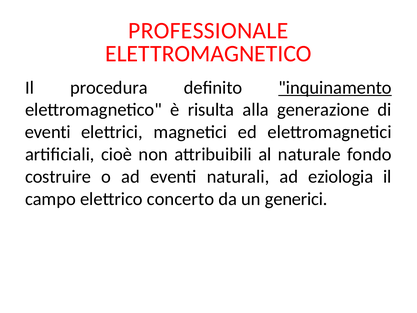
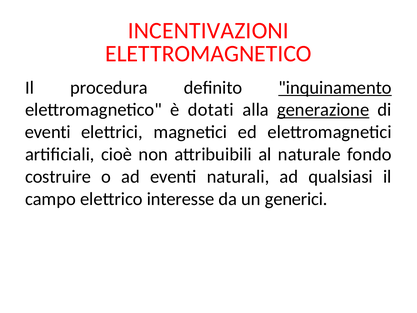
PROFESSIONALE: PROFESSIONALE -> INCENTIVAZIONI
risulta: risulta -> dotati
generazione underline: none -> present
eziologia: eziologia -> qualsiasi
concerto: concerto -> interesse
